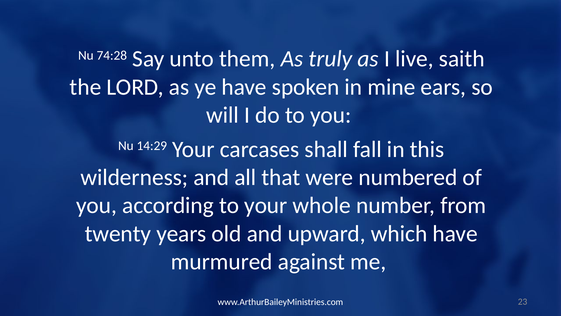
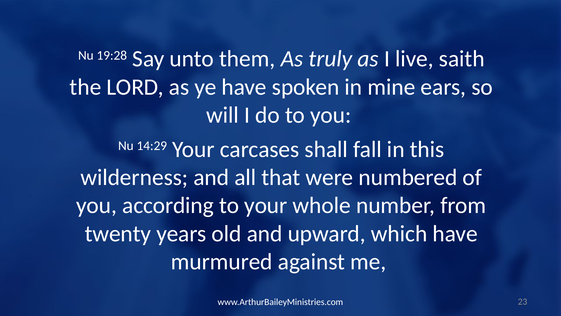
74:28: 74:28 -> 19:28
